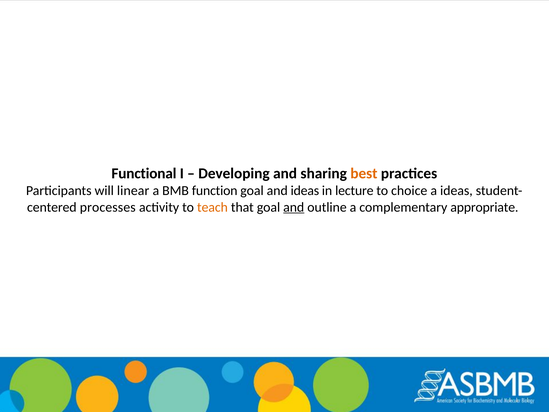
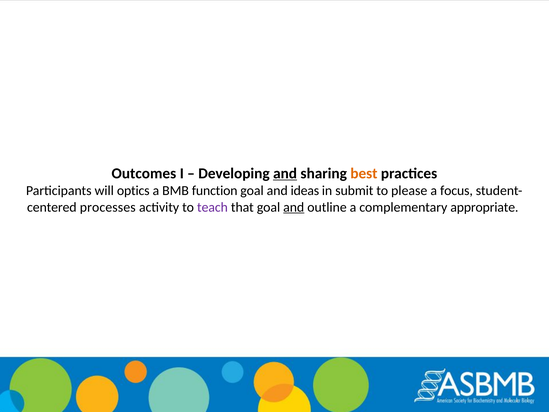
Functional: Functional -> Outcomes
and at (285, 173) underline: none -> present
linear: linear -> optics
lecture: lecture -> submit
choice: choice -> please
a ideas: ideas -> focus
teach colour: orange -> purple
